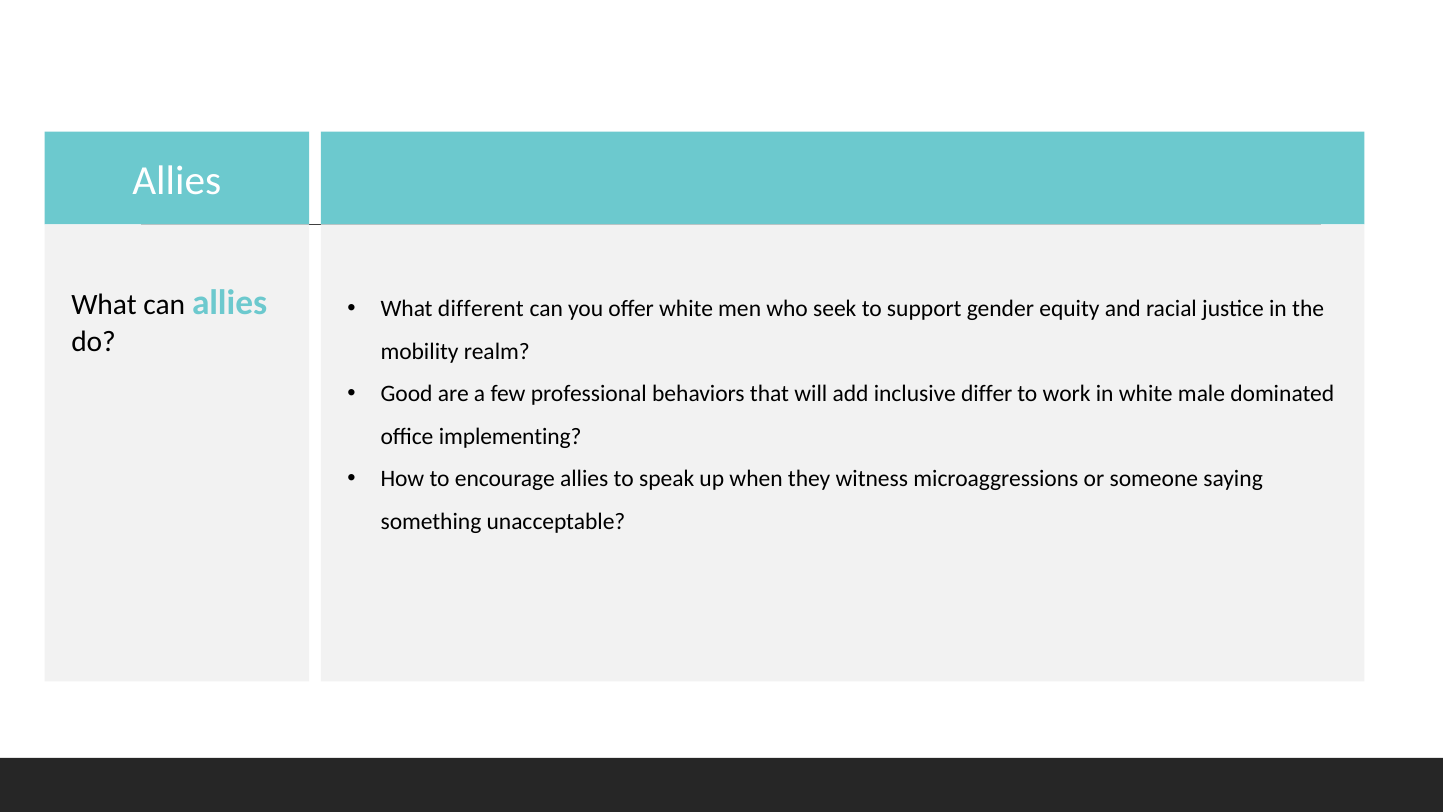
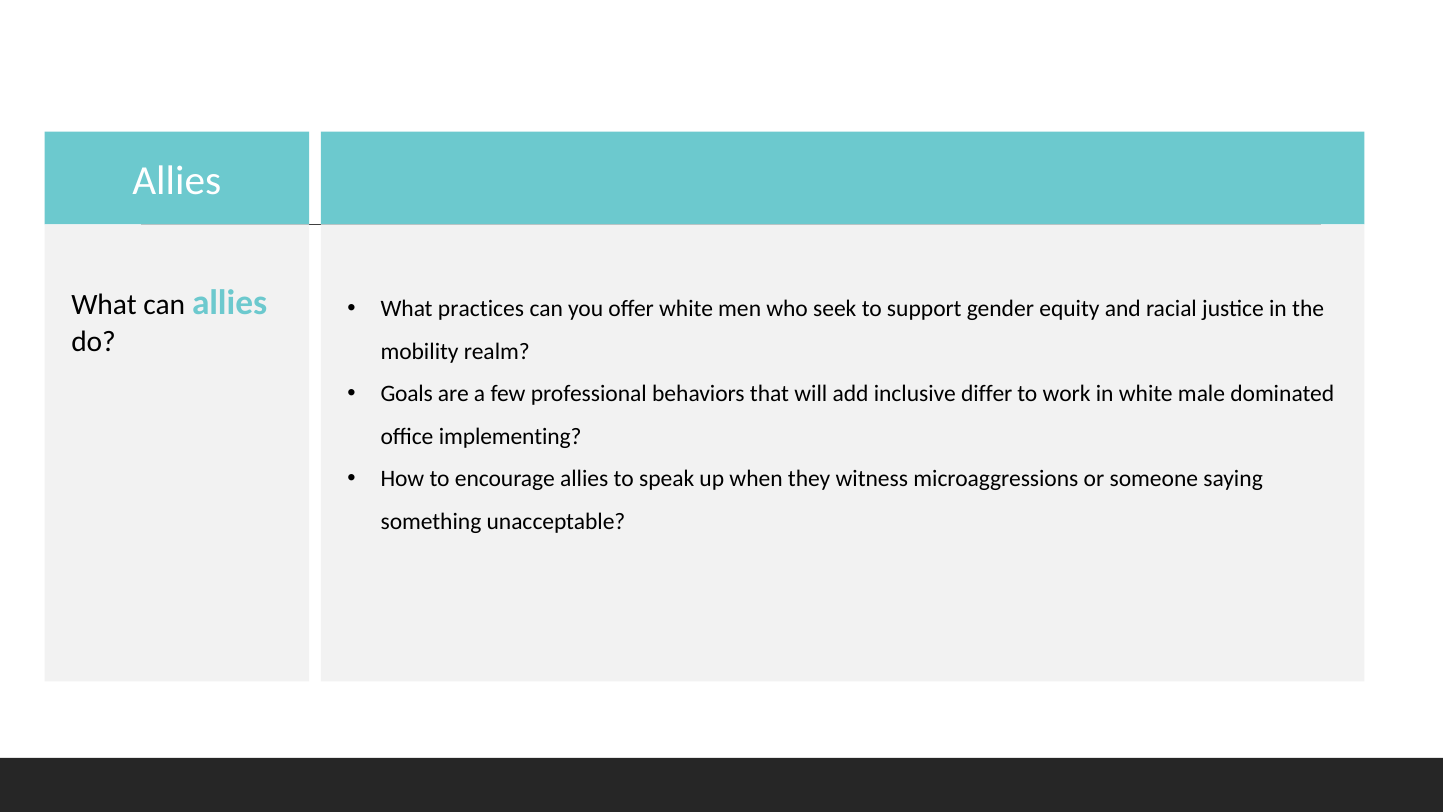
different: different -> practices
Good: Good -> Goals
